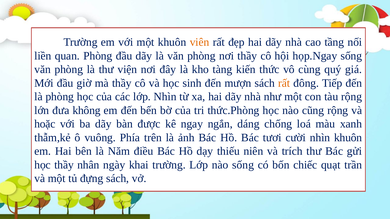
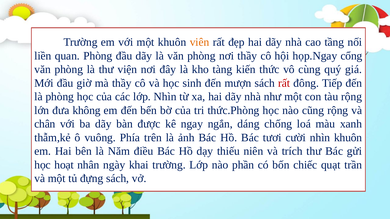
họp.Ngay sống: sống -> cổng
rất at (284, 83) colour: orange -> red
hoặc: hoặc -> chân
học thầy: thầy -> hoạt
nào sống: sống -> phần
